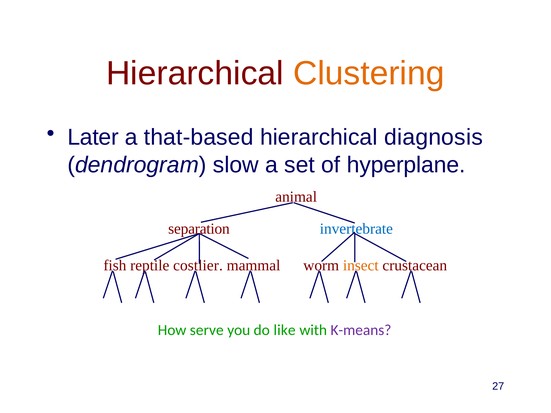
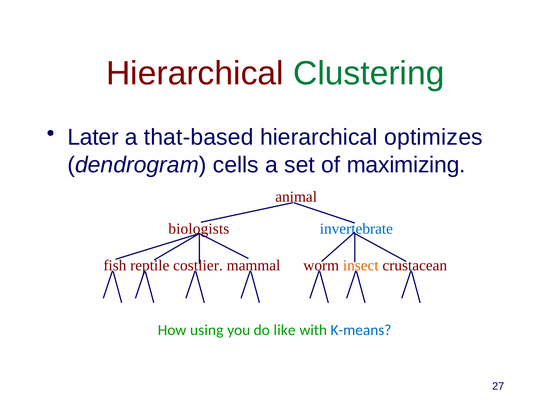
Clustering colour: orange -> green
diagnosis: diagnosis -> optimizes
slow: slow -> cells
hyperplane: hyperplane -> maximizing
separation: separation -> biologists
serve: serve -> using
K-means colour: purple -> blue
